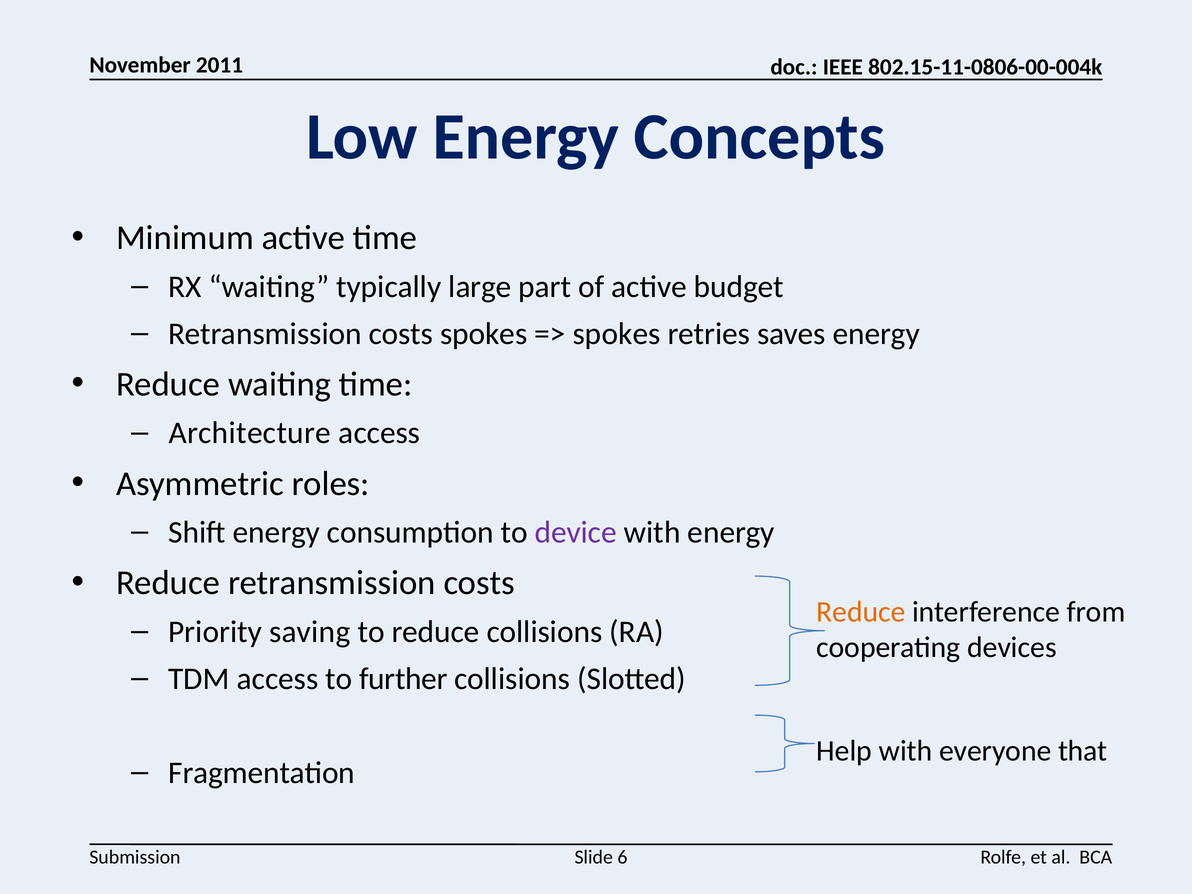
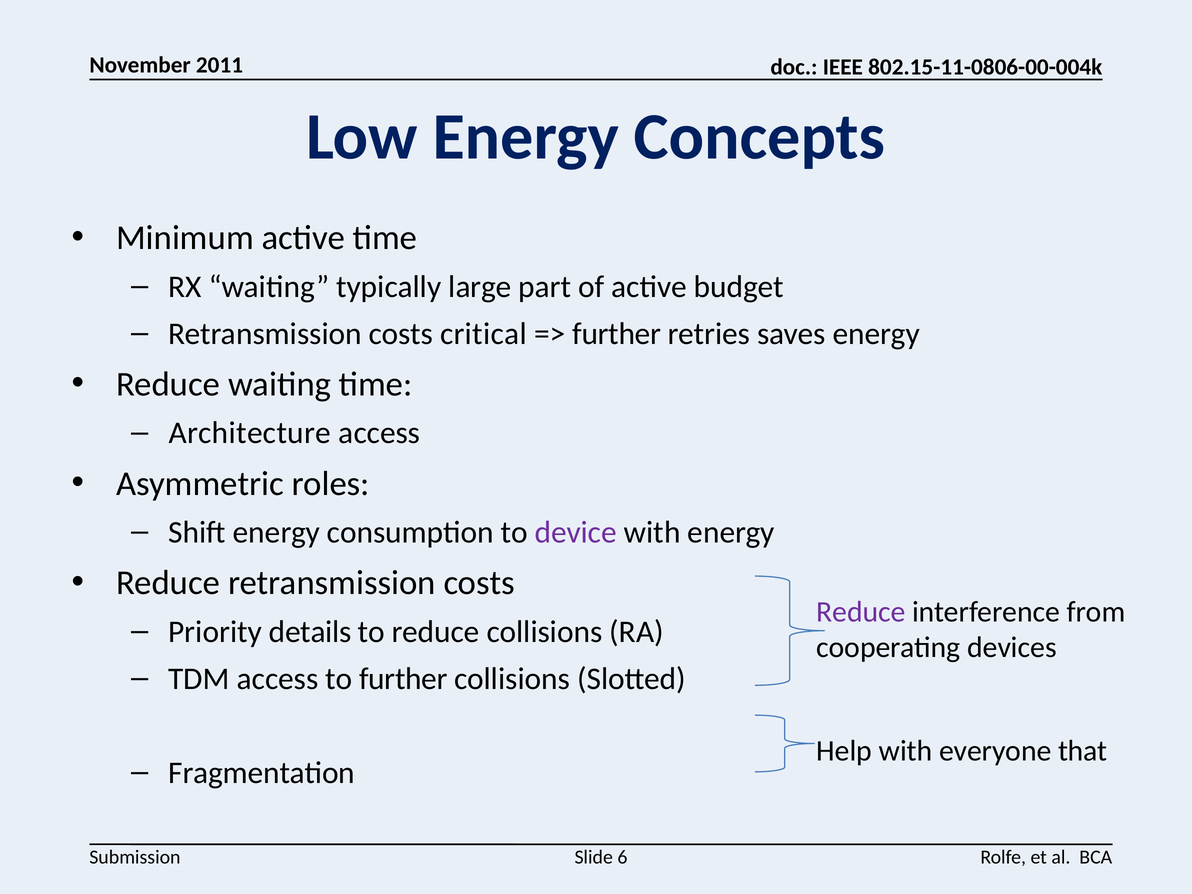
costs spokes: spokes -> critical
spokes at (617, 334): spokes -> further
Reduce at (861, 612) colour: orange -> purple
saving: saving -> details
